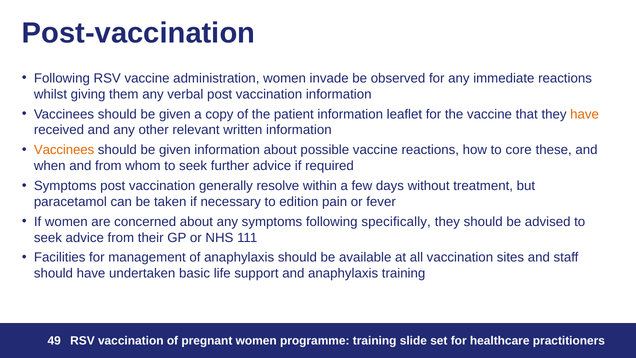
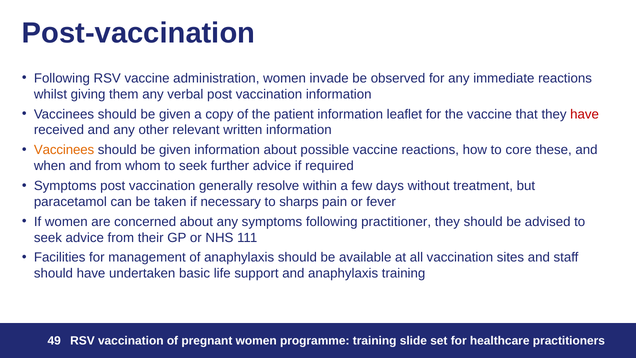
have at (585, 114) colour: orange -> red
edition: edition -> sharps
specifically: specifically -> practitioner
